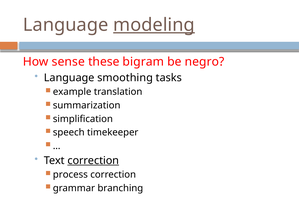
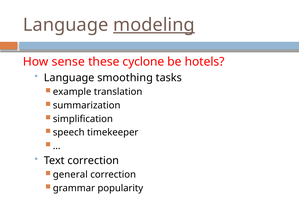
bigram: bigram -> cyclone
negro: negro -> hotels
correction at (93, 161) underline: present -> none
process: process -> general
branching: branching -> popularity
